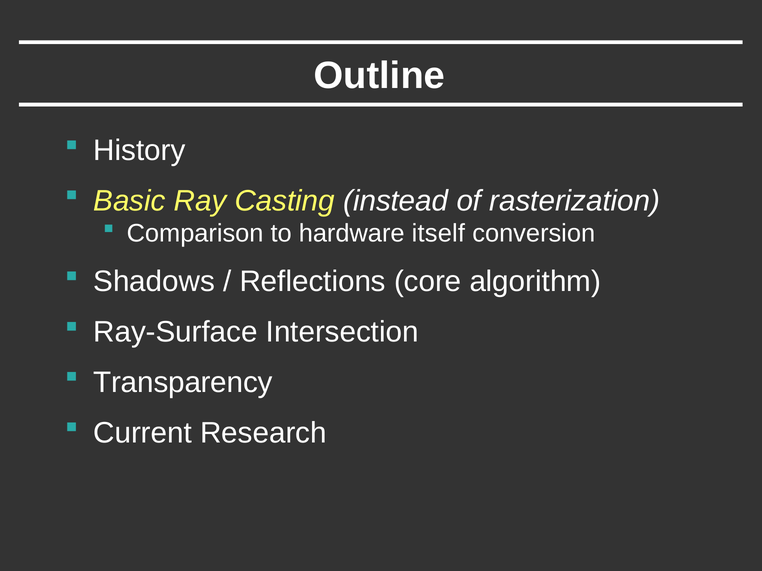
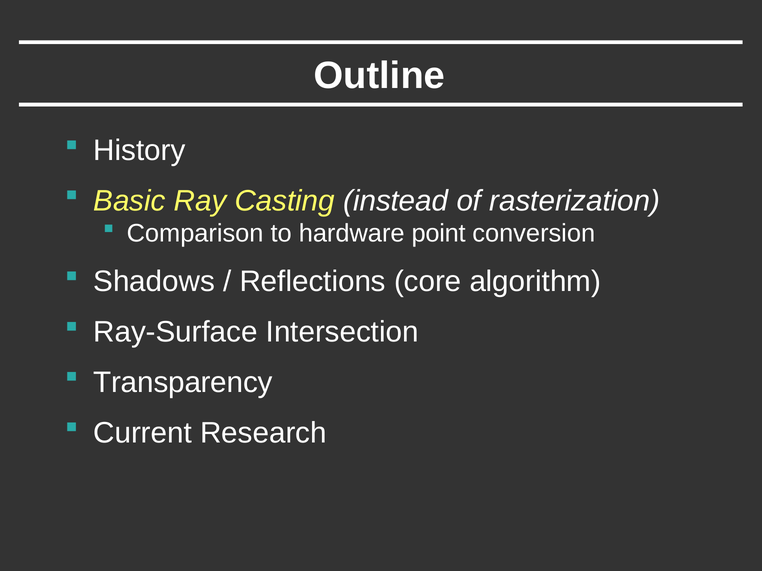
itself: itself -> point
